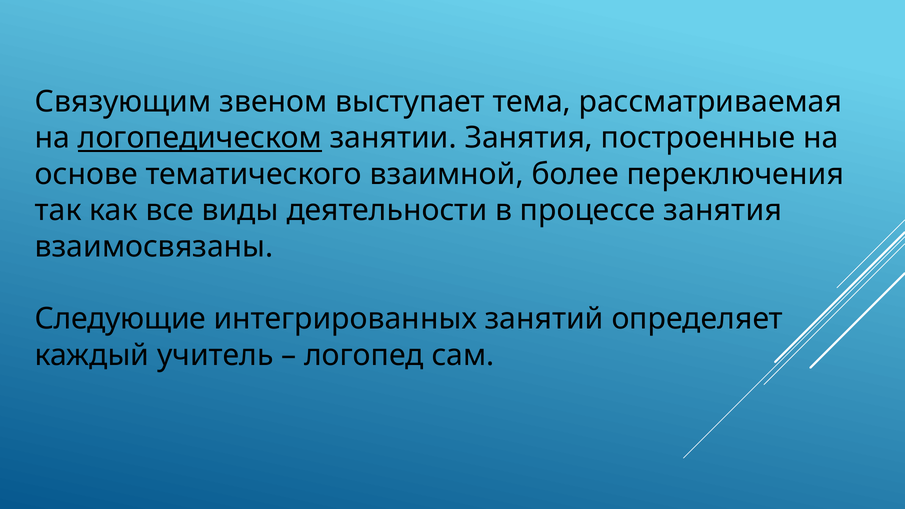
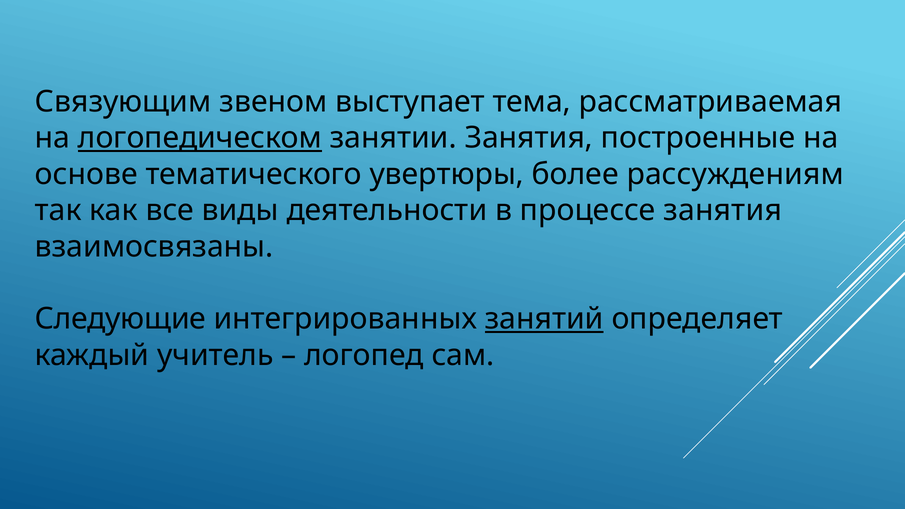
взаимной: взаимной -> увертюры
переключения: переключения -> рассуждениям
занятий underline: none -> present
